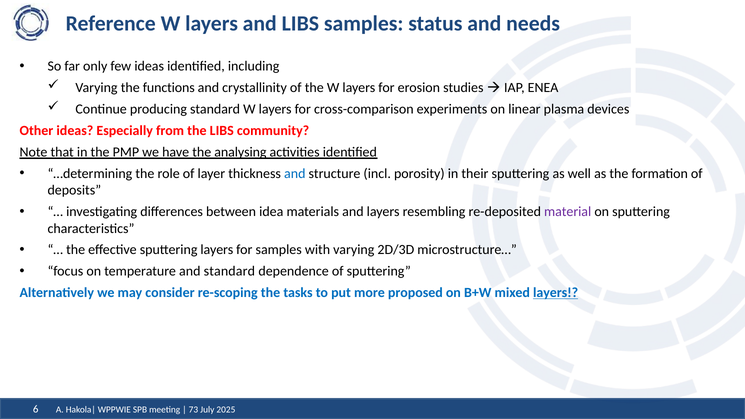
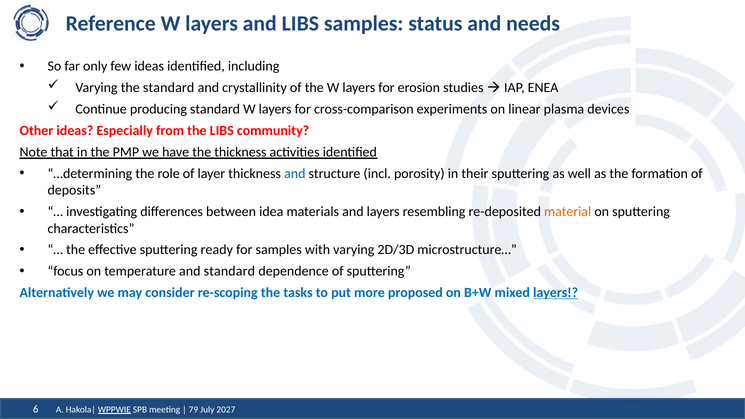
the functions: functions -> standard
the analysing: analysing -> thickness
material colour: purple -> orange
sputtering layers: layers -> ready
WPPWIE underline: none -> present
73: 73 -> 79
2025: 2025 -> 2027
